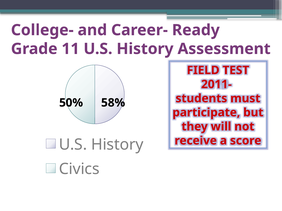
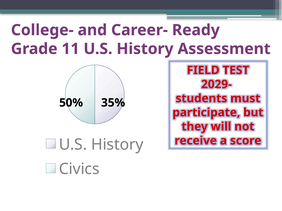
2011-: 2011- -> 2029-
58%: 58% -> 35%
